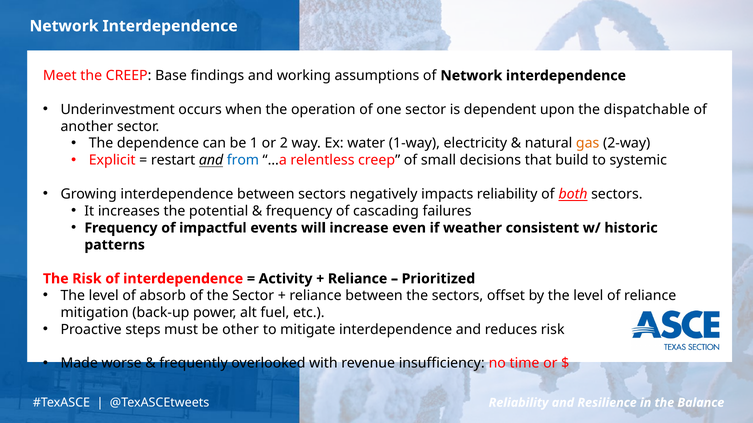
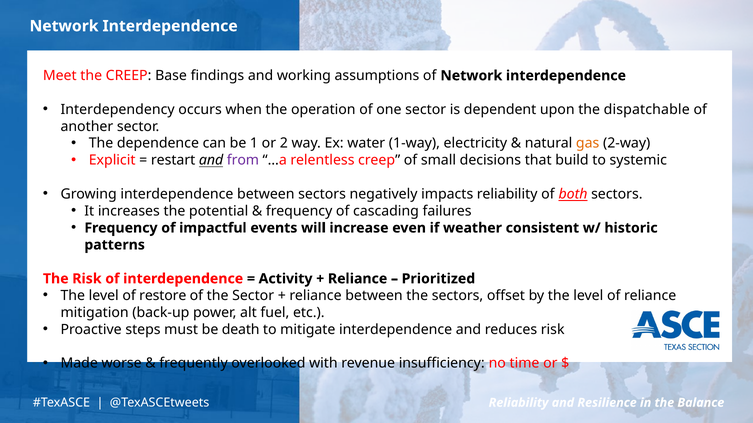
Underinvestment: Underinvestment -> Interdependency
from colour: blue -> purple
absorb: absorb -> restore
other: other -> death
